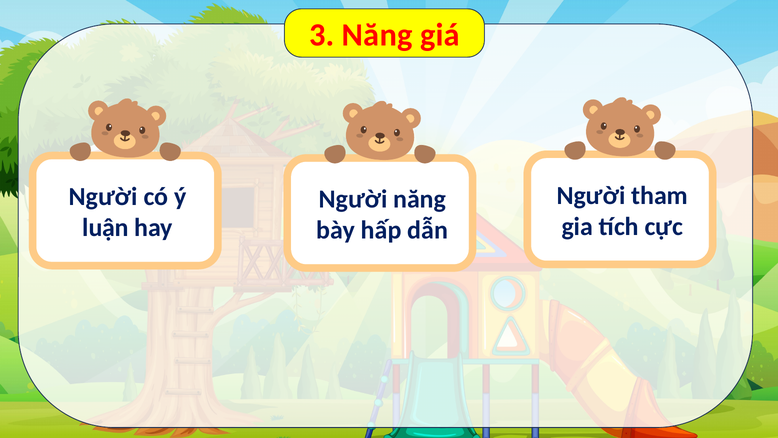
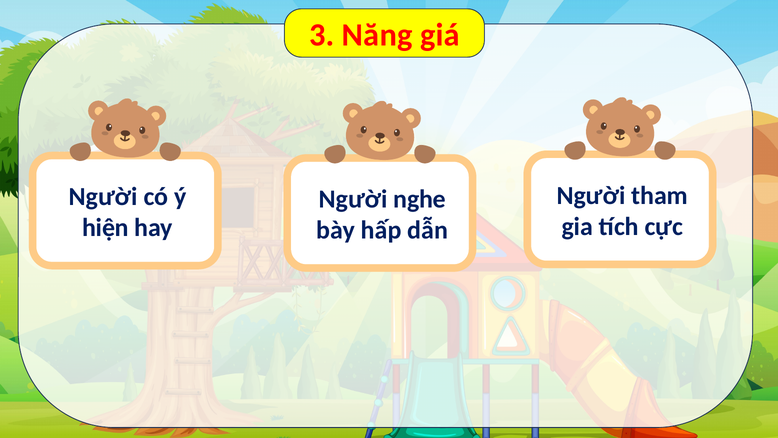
Người năng: năng -> nghe
luận: luận -> hiện
